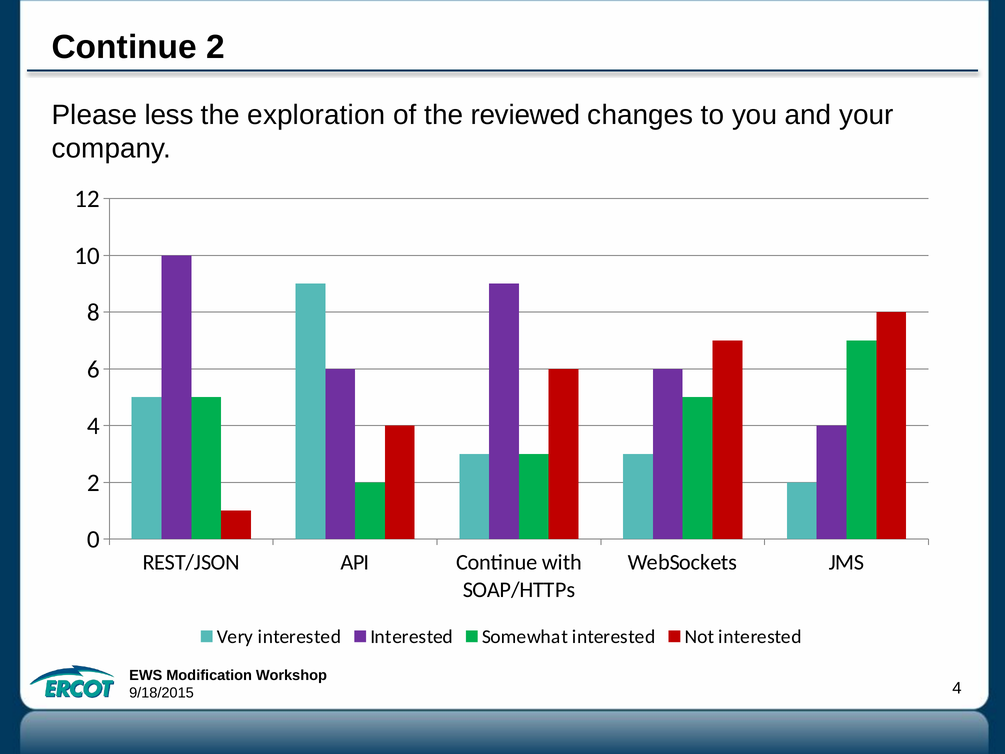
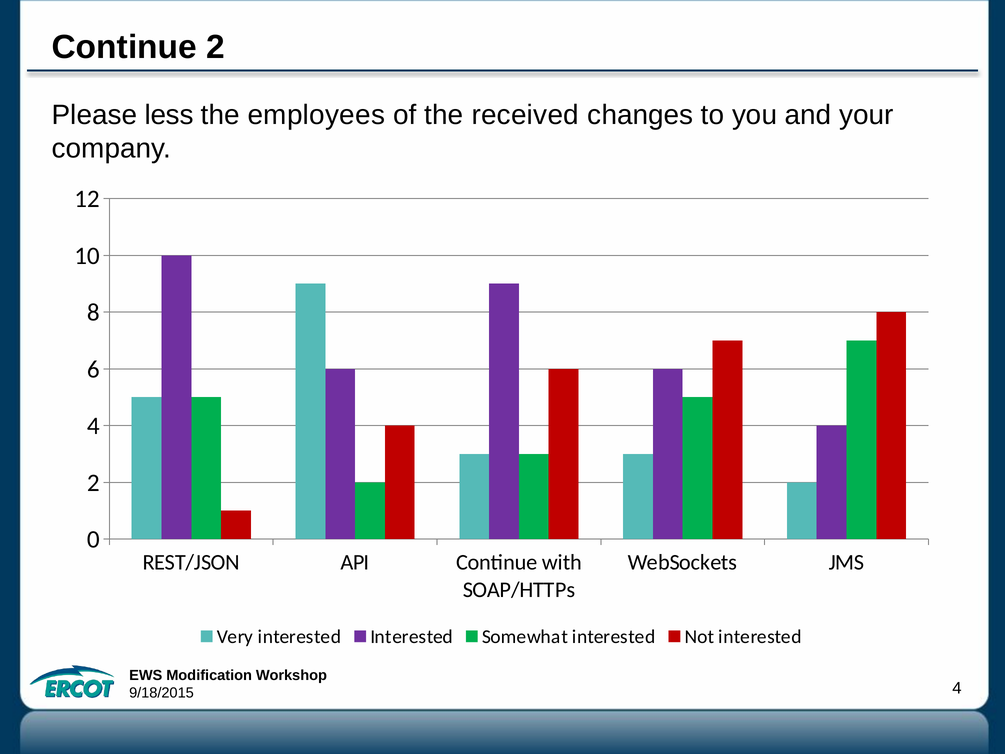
exploration: exploration -> employees
reviewed: reviewed -> received
